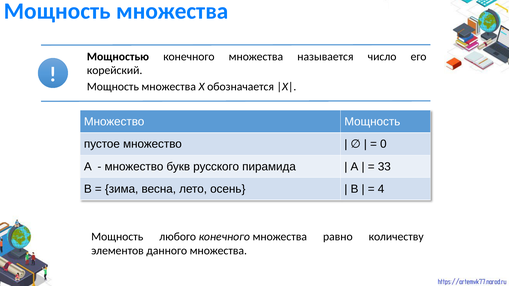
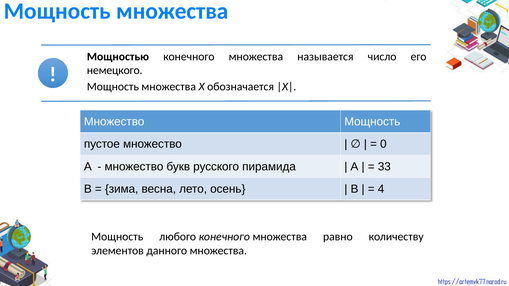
корейский: корейский -> немецкого
